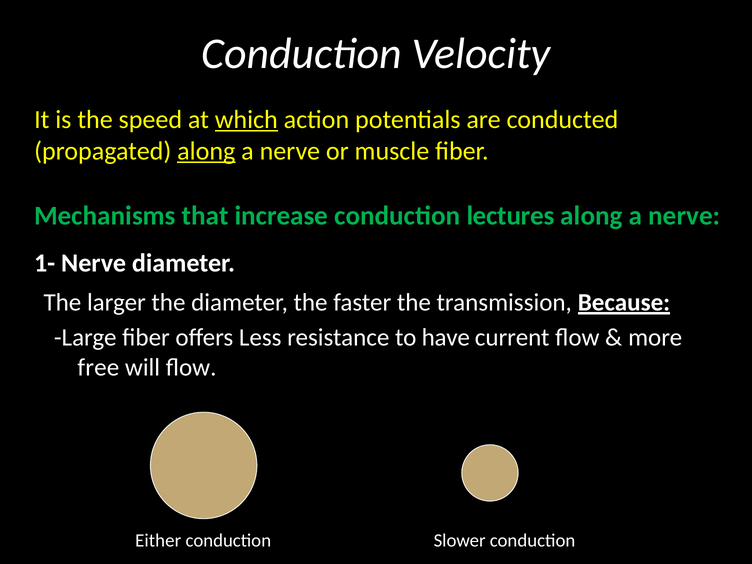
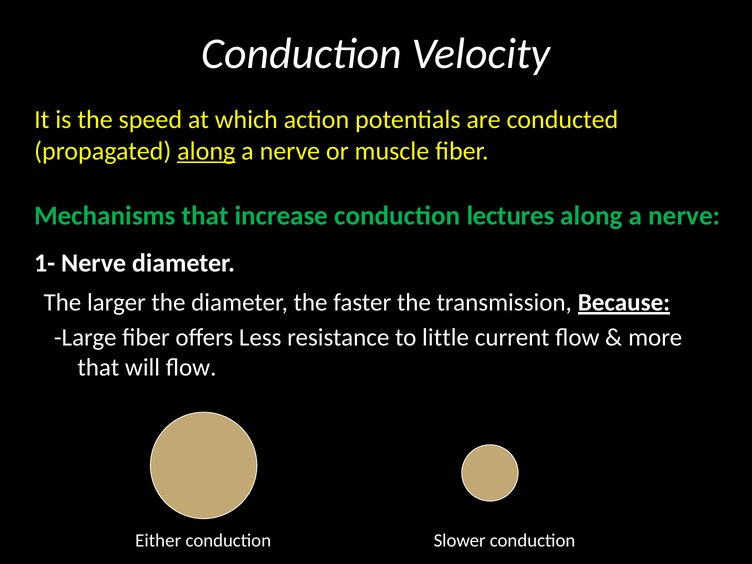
which underline: present -> none
have: have -> little
free at (98, 367): free -> that
